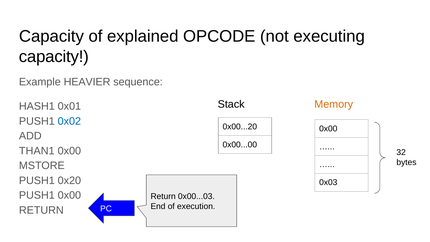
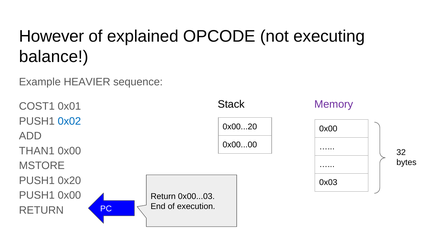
Capacity at (51, 36): Capacity -> However
capacity at (54, 57): capacity -> balance
Memory colour: orange -> purple
HASH1: HASH1 -> COST1
